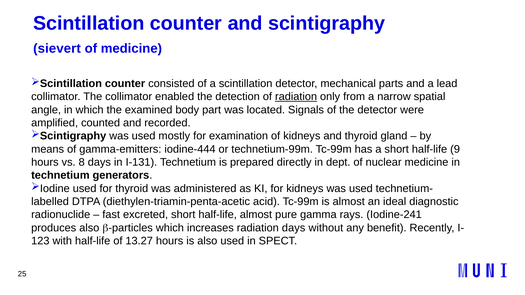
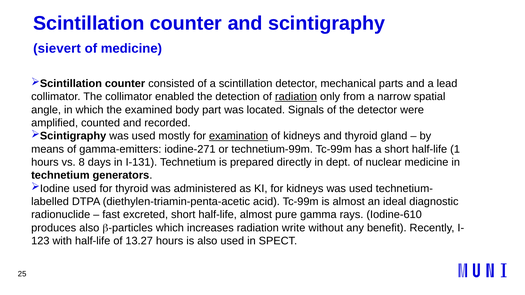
examination underline: none -> present
iodine-444: iodine-444 -> iodine-271
9: 9 -> 1
Iodine-241: Iodine-241 -> Iodine-610
radiation days: days -> write
